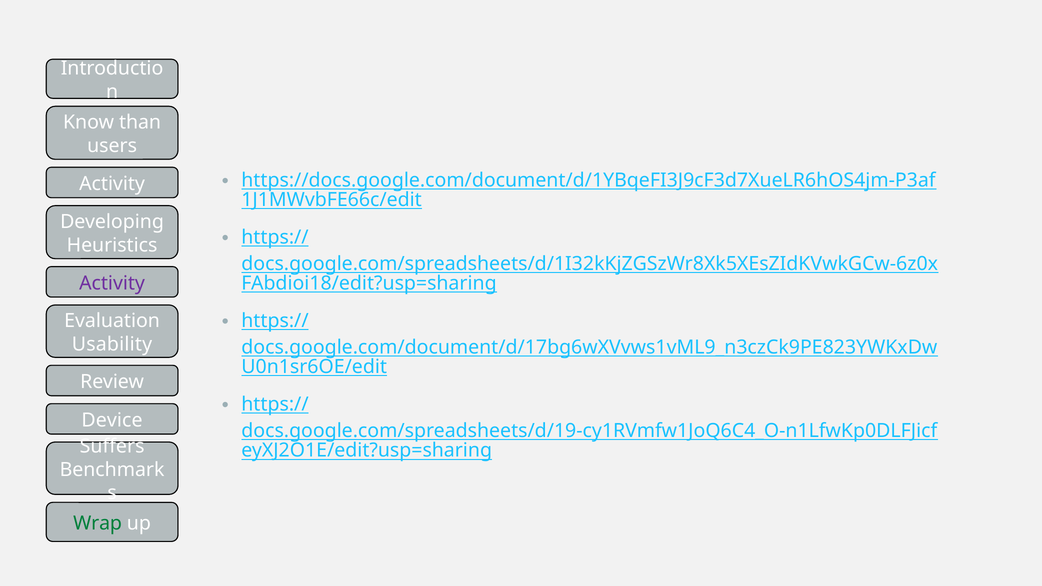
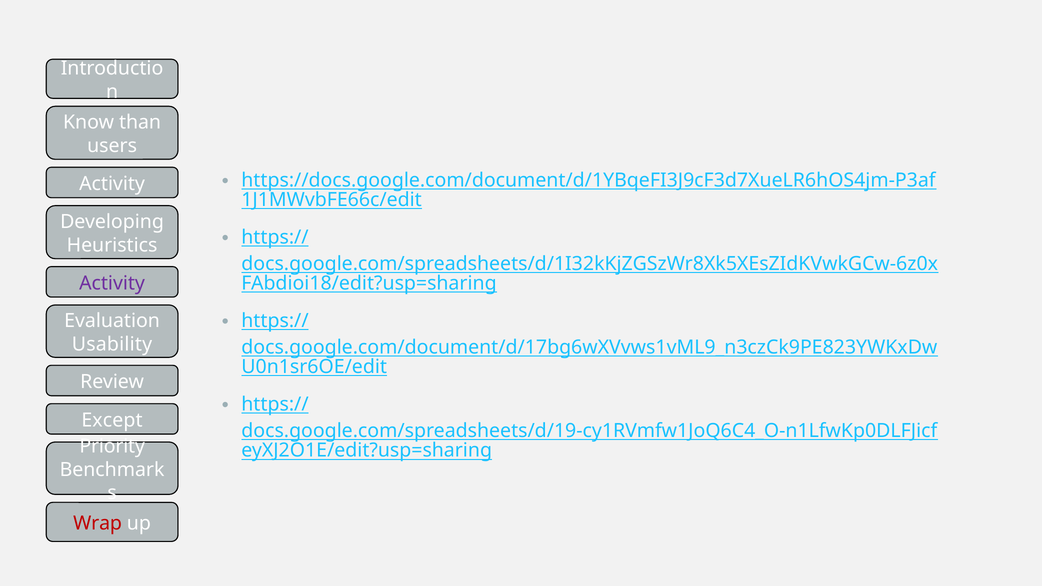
Device: Device -> Except
Suffers: Suffers -> Priority
Wrap colour: green -> red
